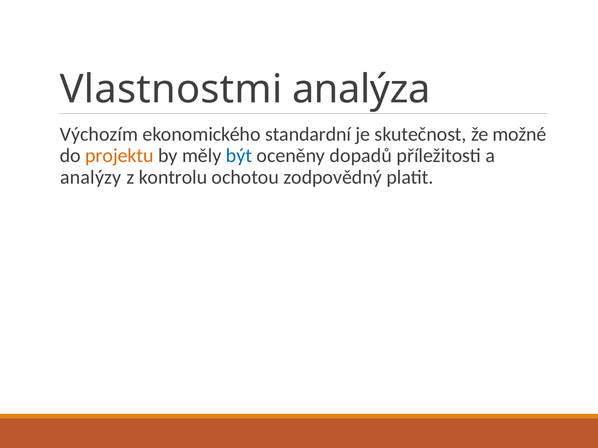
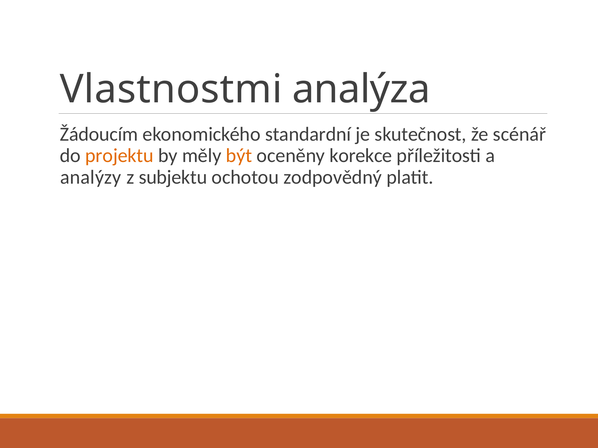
Výchozím: Výchozím -> Žádoucím
možné: možné -> scénář
být colour: blue -> orange
dopadů: dopadů -> korekce
kontrolu: kontrolu -> subjektu
